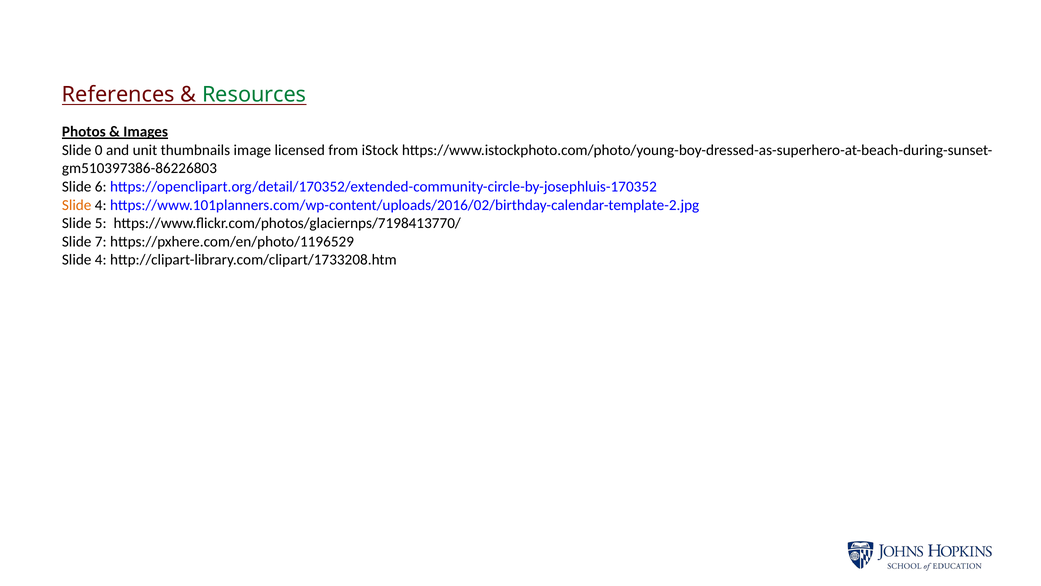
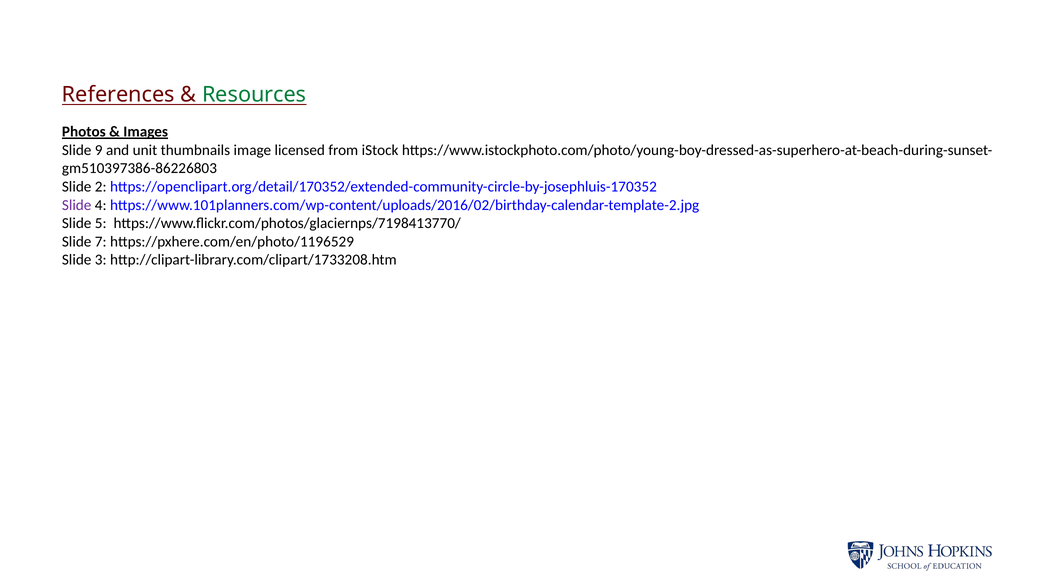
0: 0 -> 9
6: 6 -> 2
Slide at (77, 205) colour: orange -> purple
4 at (101, 260): 4 -> 3
